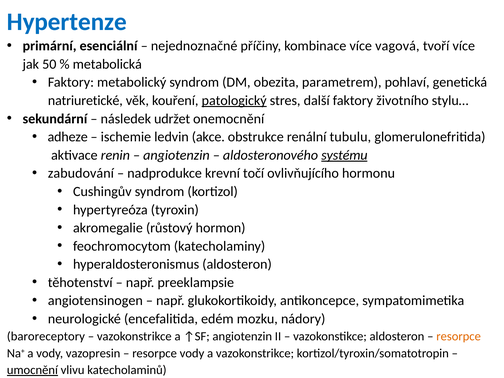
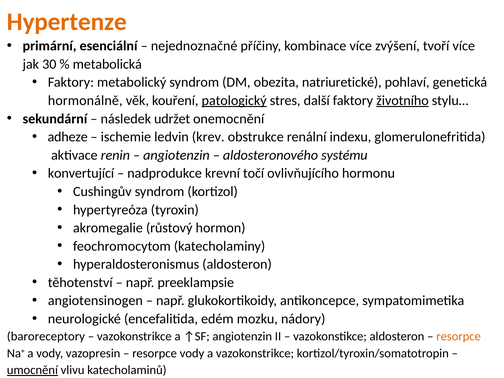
Hypertenze colour: blue -> orange
vagová: vagová -> zvýšení
50: 50 -> 30
parametrem: parametrem -> natriuretické
natriuretické: natriuretické -> hormonálně
životního underline: none -> present
akce: akce -> krev
tubulu: tubulu -> indexu
systému underline: present -> none
zabudování: zabudování -> konvertující
